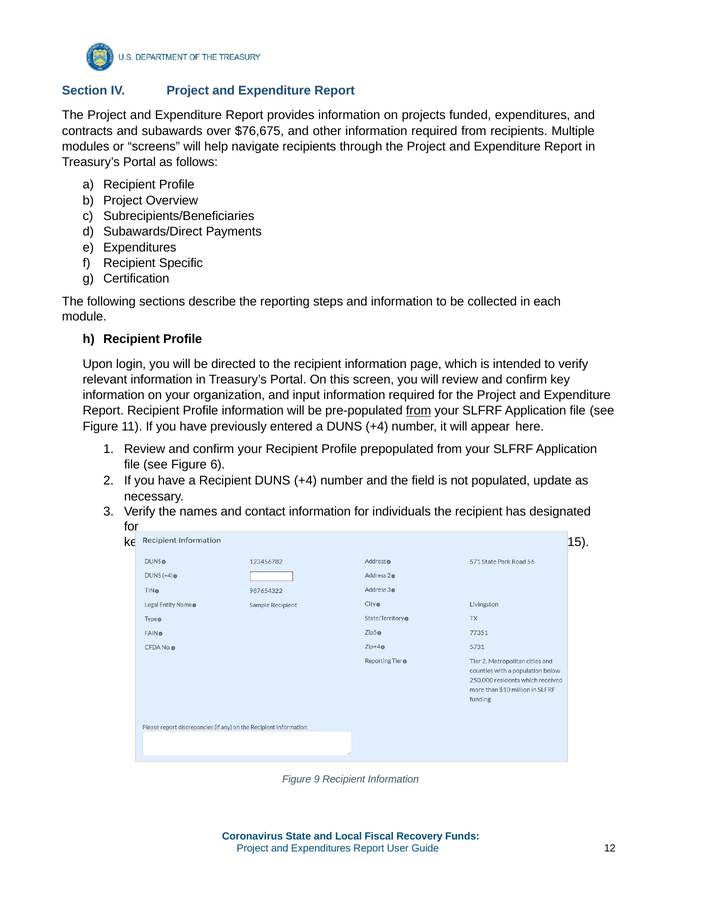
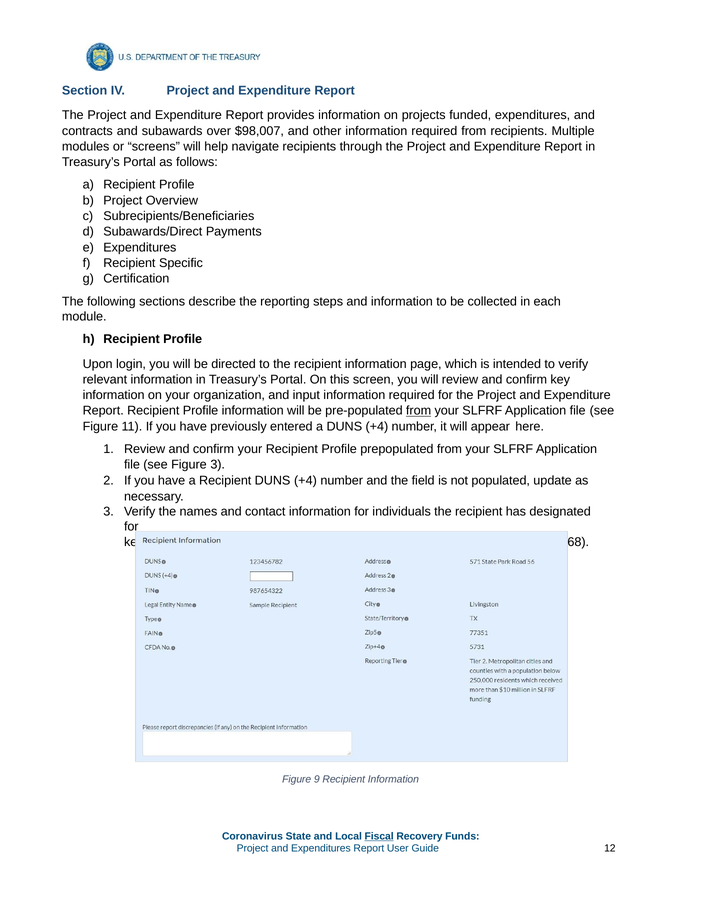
$76,675: $76,675 -> $98,007
Figure 6: 6 -> 3
15: 15 -> 68
Fiscal underline: none -> present
